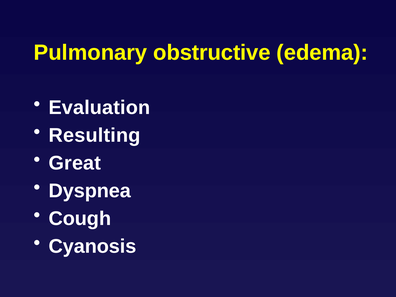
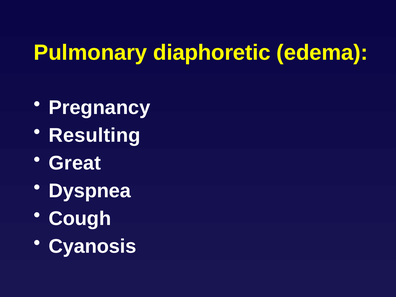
obstructive: obstructive -> diaphoretic
Evaluation: Evaluation -> Pregnancy
